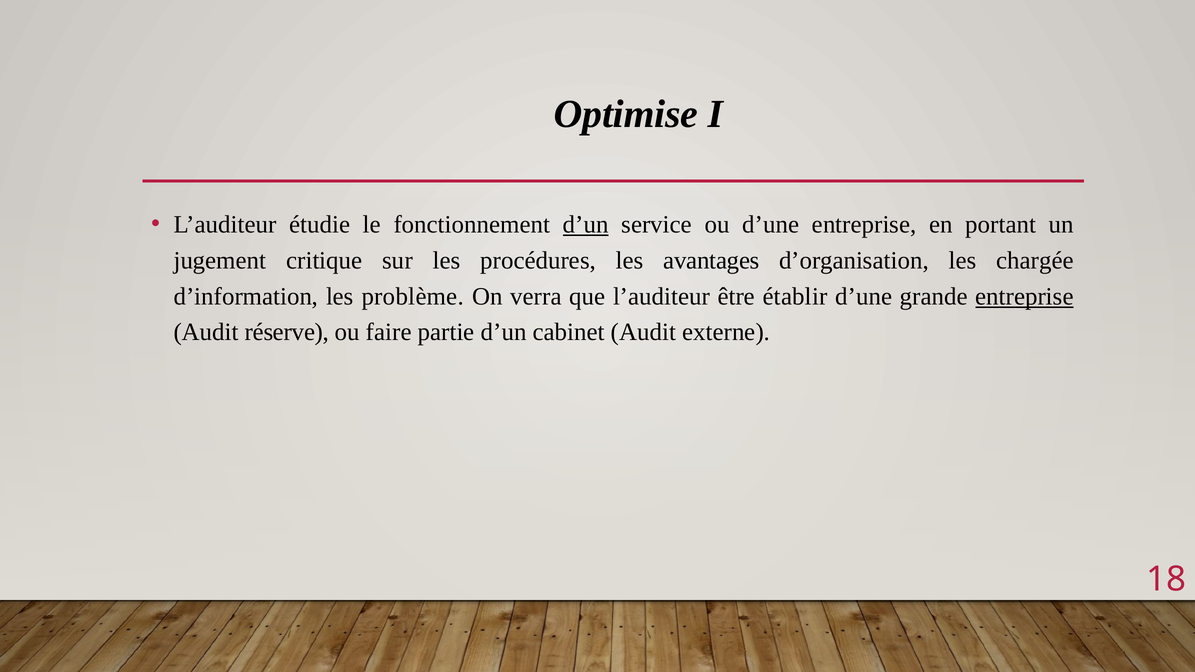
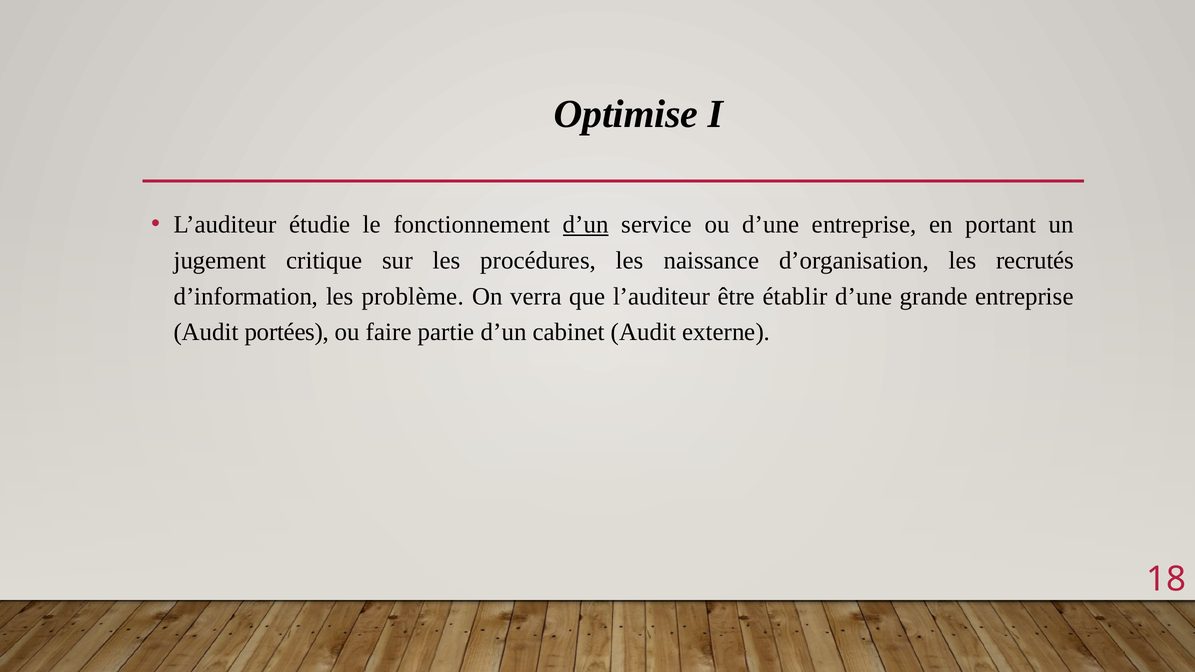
avantages: avantages -> naissance
chargée: chargée -> recrutés
entreprise at (1024, 296) underline: present -> none
réserve: réserve -> portées
